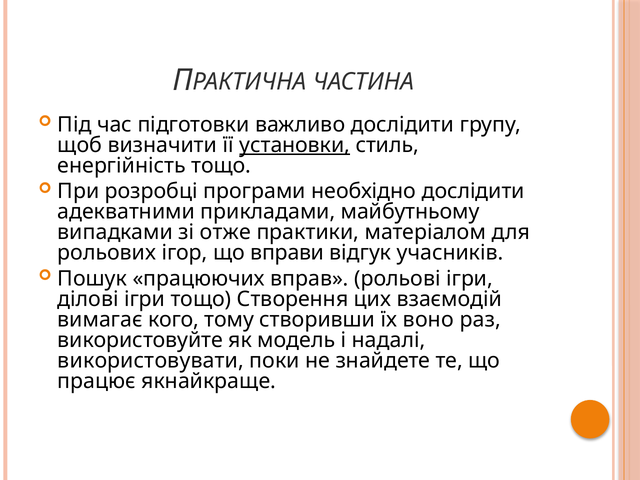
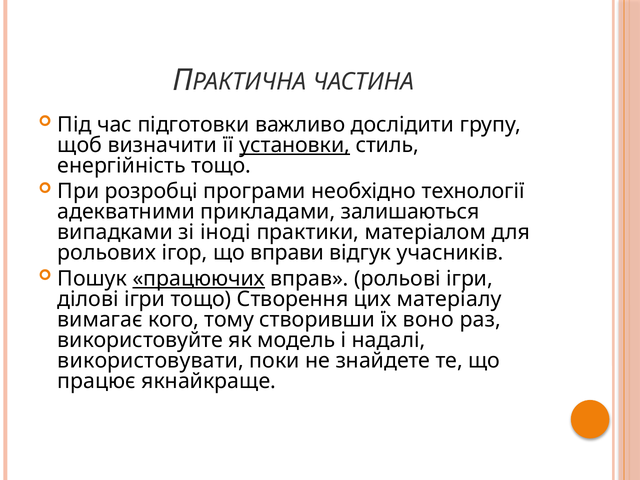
необхідно дослідити: дослідити -> технології
майбутньому: майбутньому -> залишаються
отже: отже -> іноді
працюючих underline: none -> present
взаємодій: взаємодій -> матеріалу
